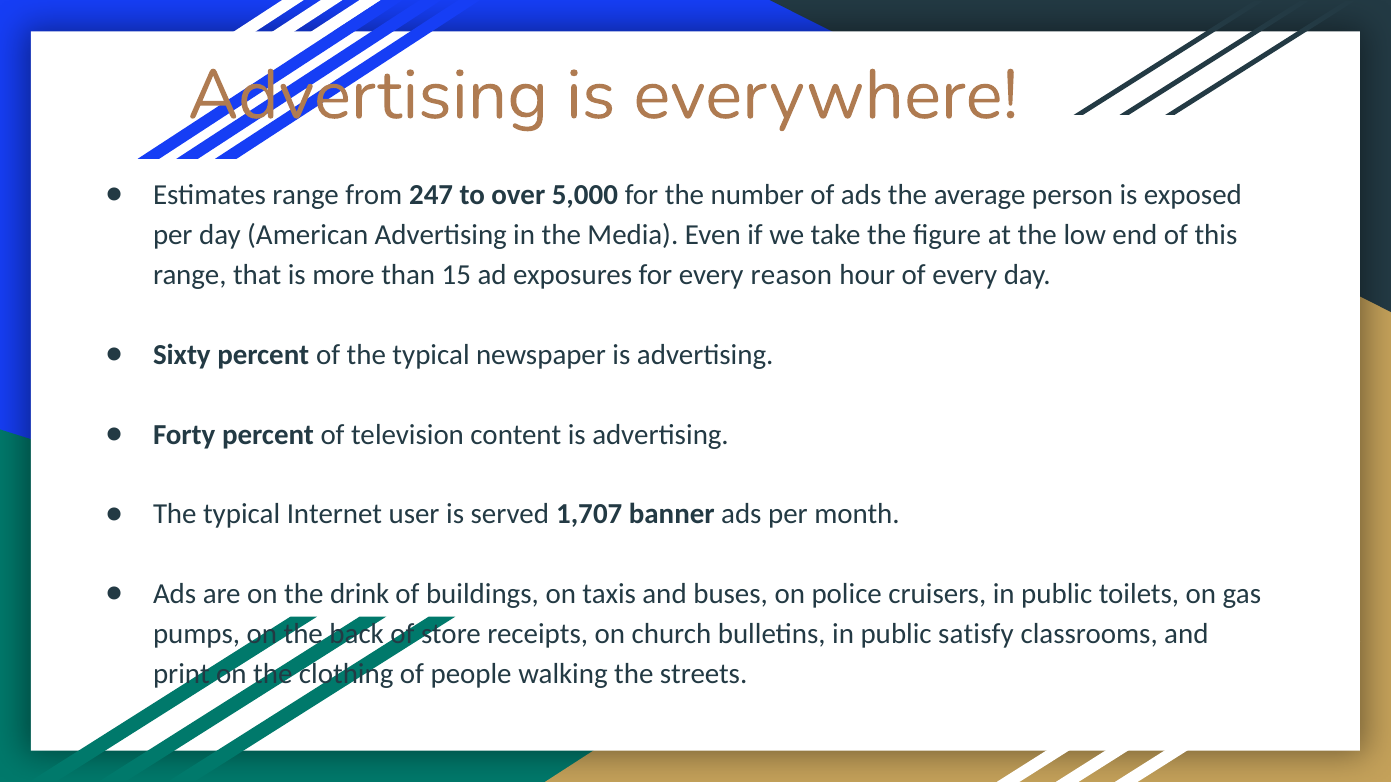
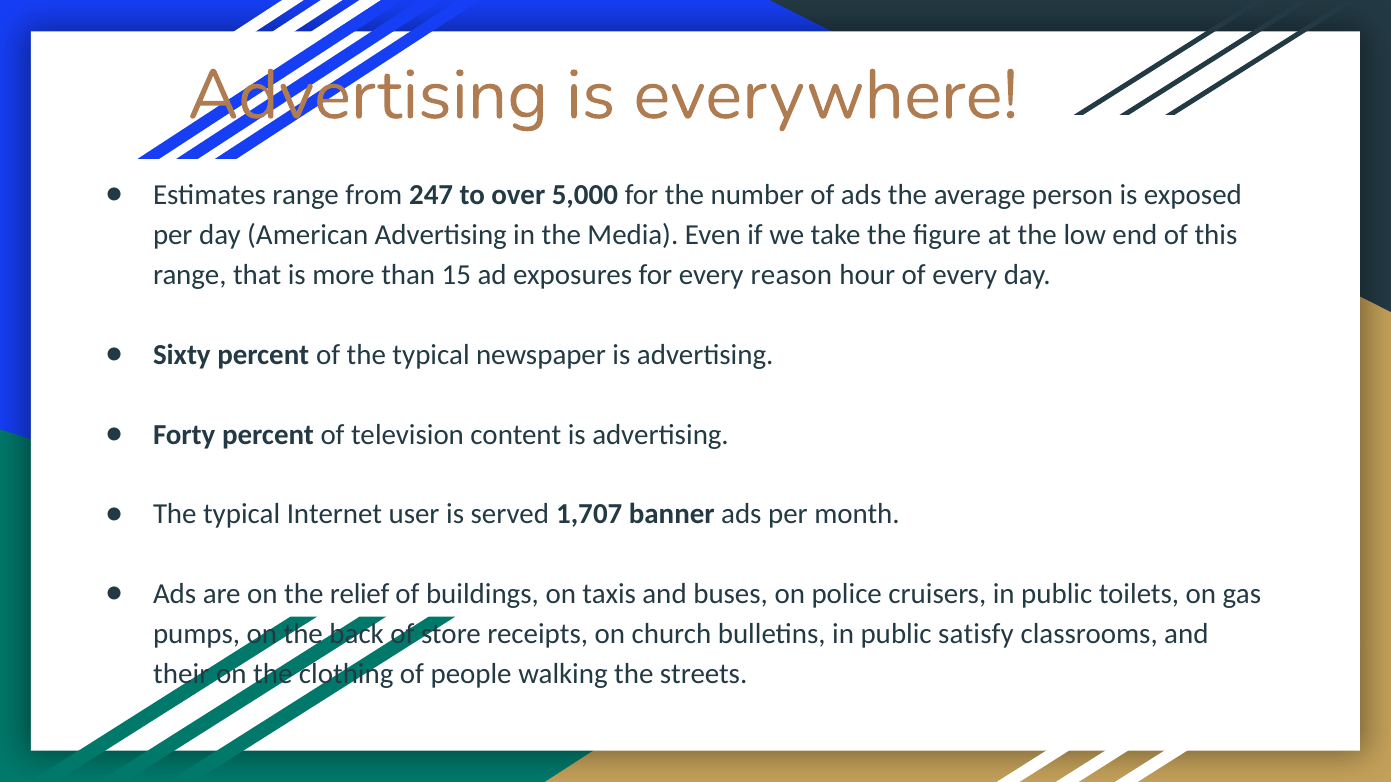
drink: drink -> relief
print: print -> their
